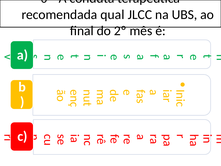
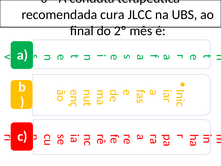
qual: qual -> cura
